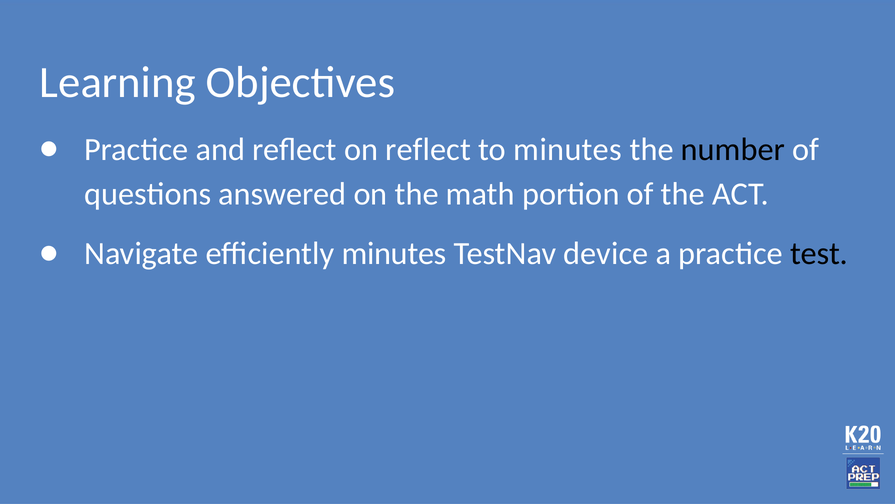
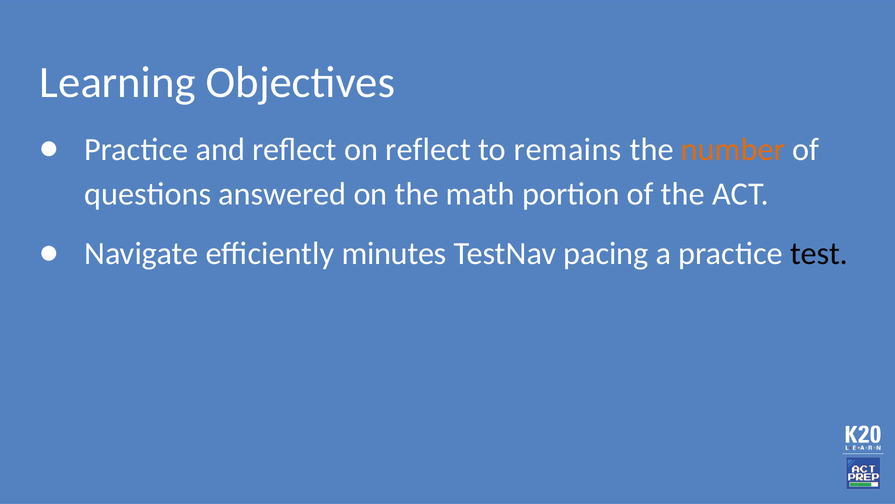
to minutes: minutes -> remains
number colour: black -> orange
device: device -> pacing
